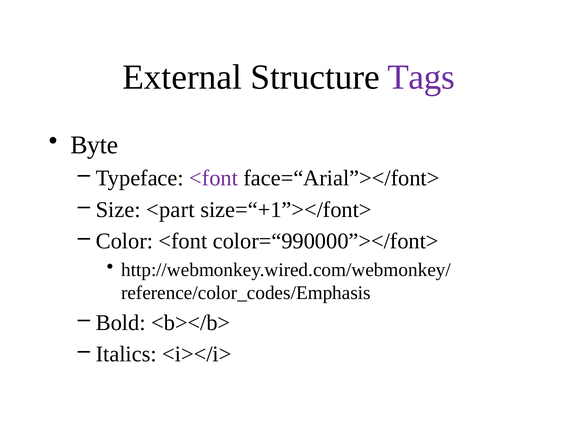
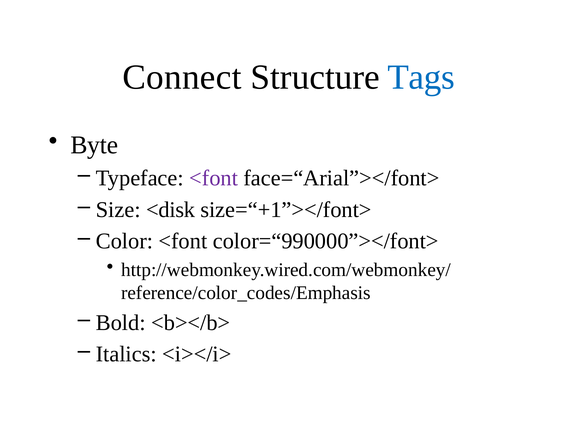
External: External -> Connect
Tags colour: purple -> blue
<part: <part -> <disk
